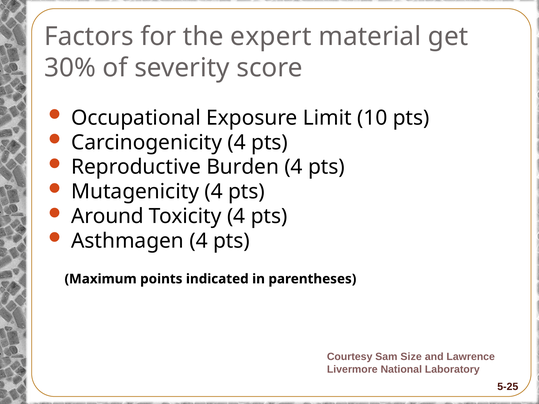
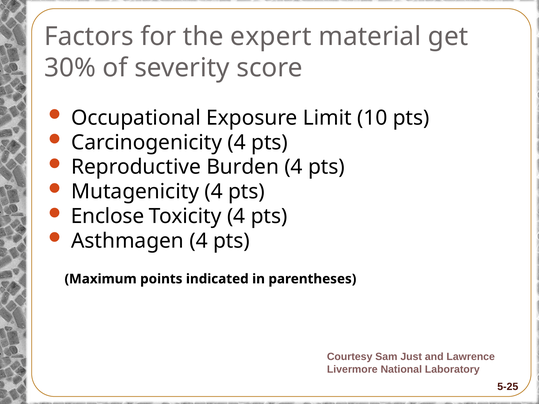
Around: Around -> Enclose
Size: Size -> Just
